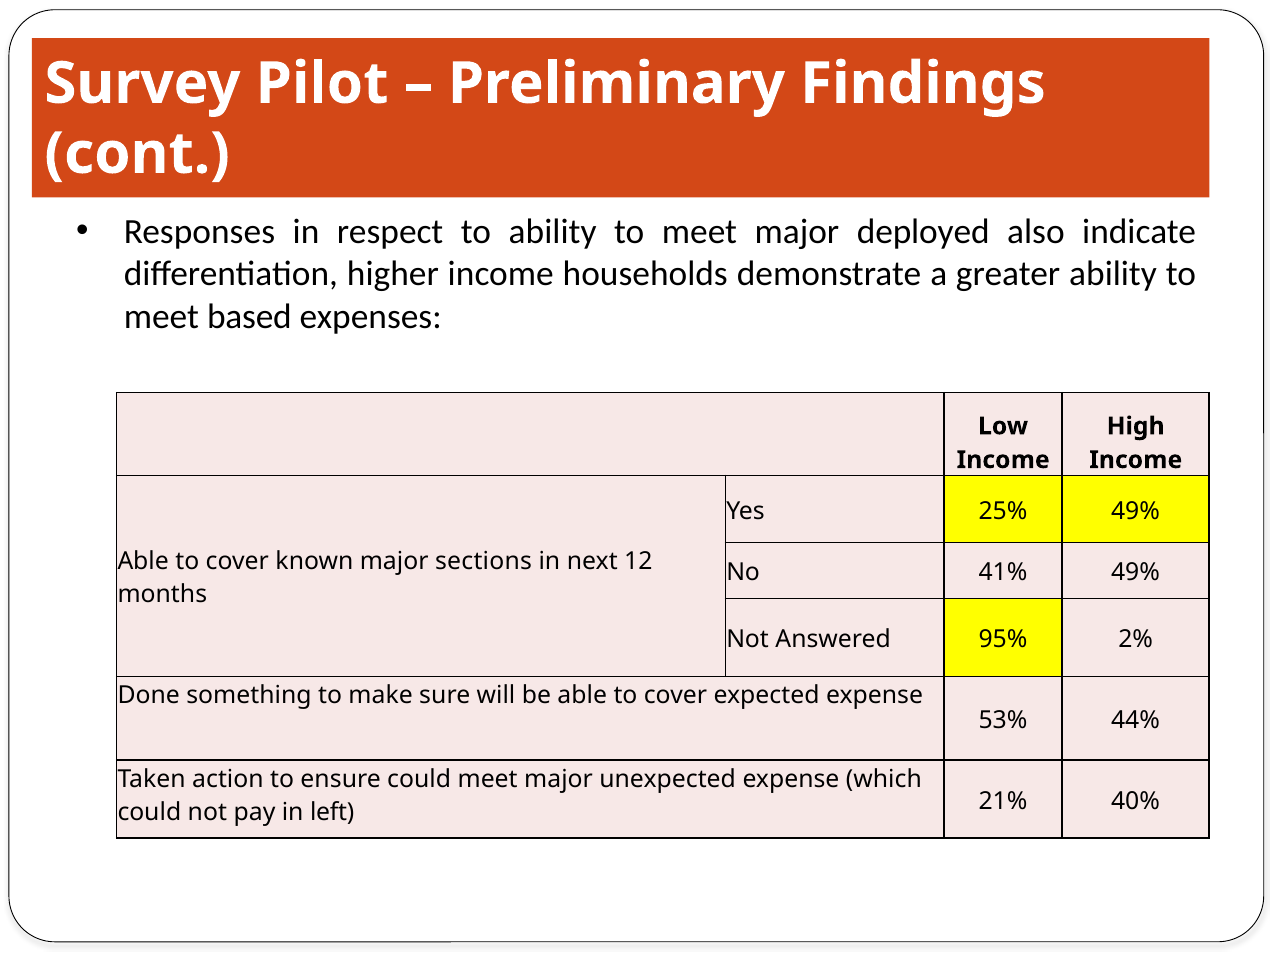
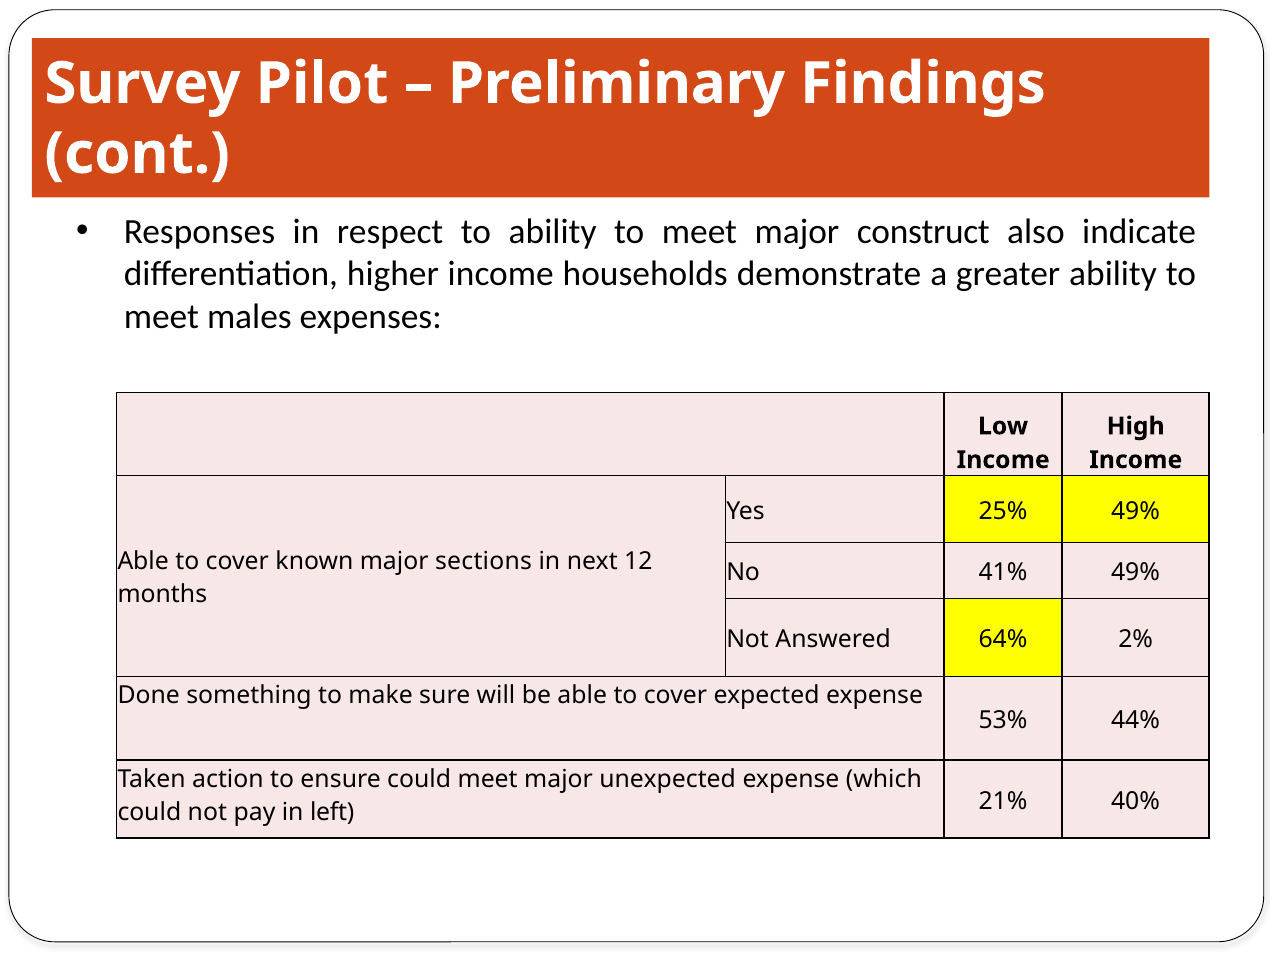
deployed: deployed -> construct
based: based -> males
95%: 95% -> 64%
